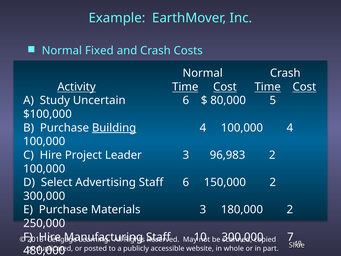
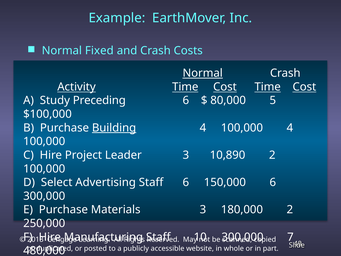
Normal at (203, 73) underline: none -> present
Uncertain: Uncertain -> Preceding
96,983: 96,983 -> 10,890
150,000 2: 2 -> 6
